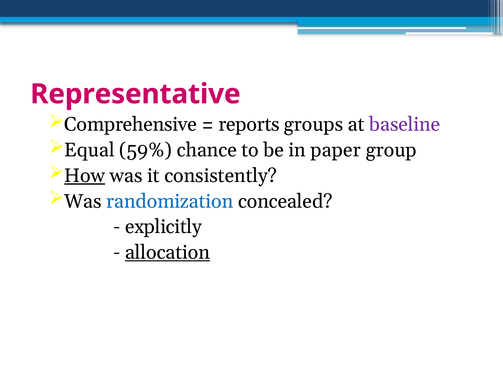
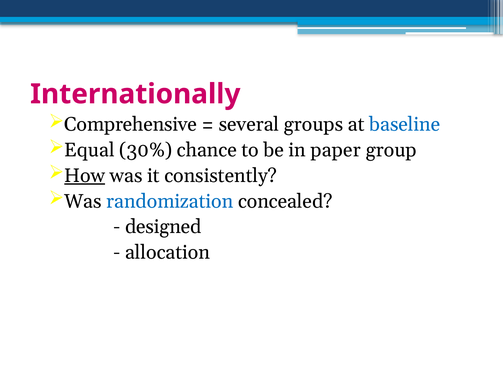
Representative: Representative -> Internationally
reports: reports -> several
baseline colour: purple -> blue
59%: 59% -> 30%
explicitly: explicitly -> designed
allocation underline: present -> none
